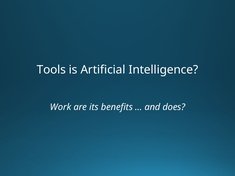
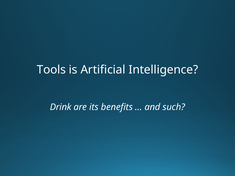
Work: Work -> Drink
does: does -> such
